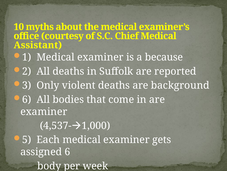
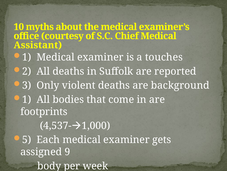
because: because -> touches
6 at (27, 99): 6 -> 1
examiner at (44, 111): examiner -> footprints
assigned 6: 6 -> 9
